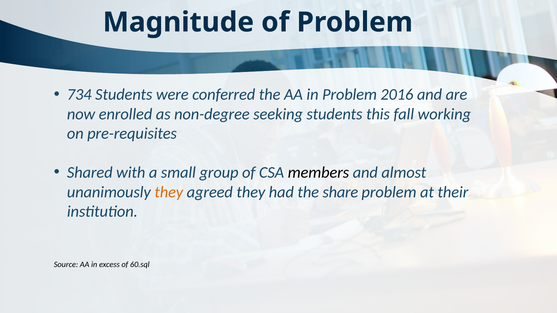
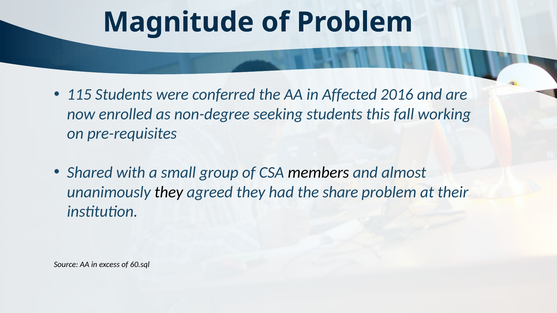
734: 734 -> 115
in Problem: Problem -> Affected
they at (169, 192) colour: orange -> black
